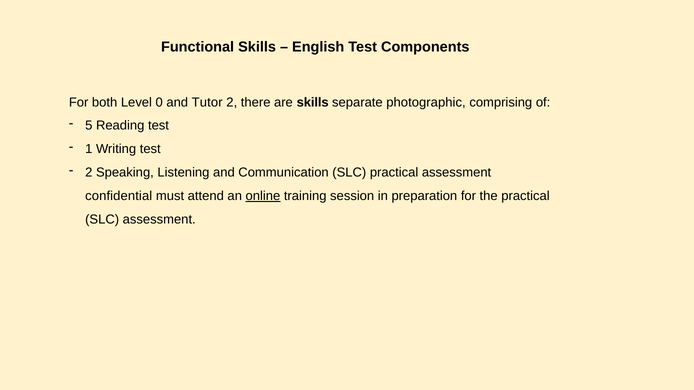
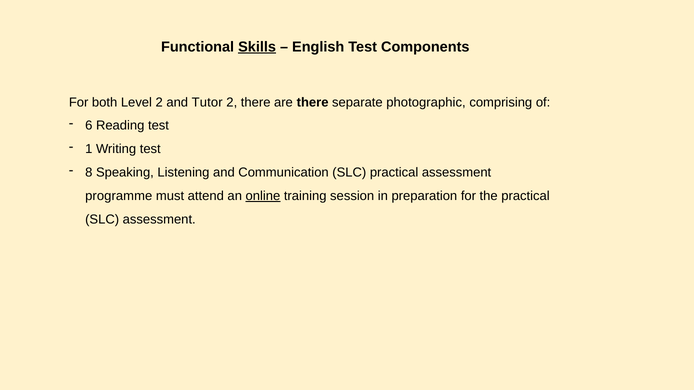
Skills at (257, 47) underline: none -> present
Level 0: 0 -> 2
are skills: skills -> there
5: 5 -> 6
2 at (89, 173): 2 -> 8
confidential: confidential -> programme
